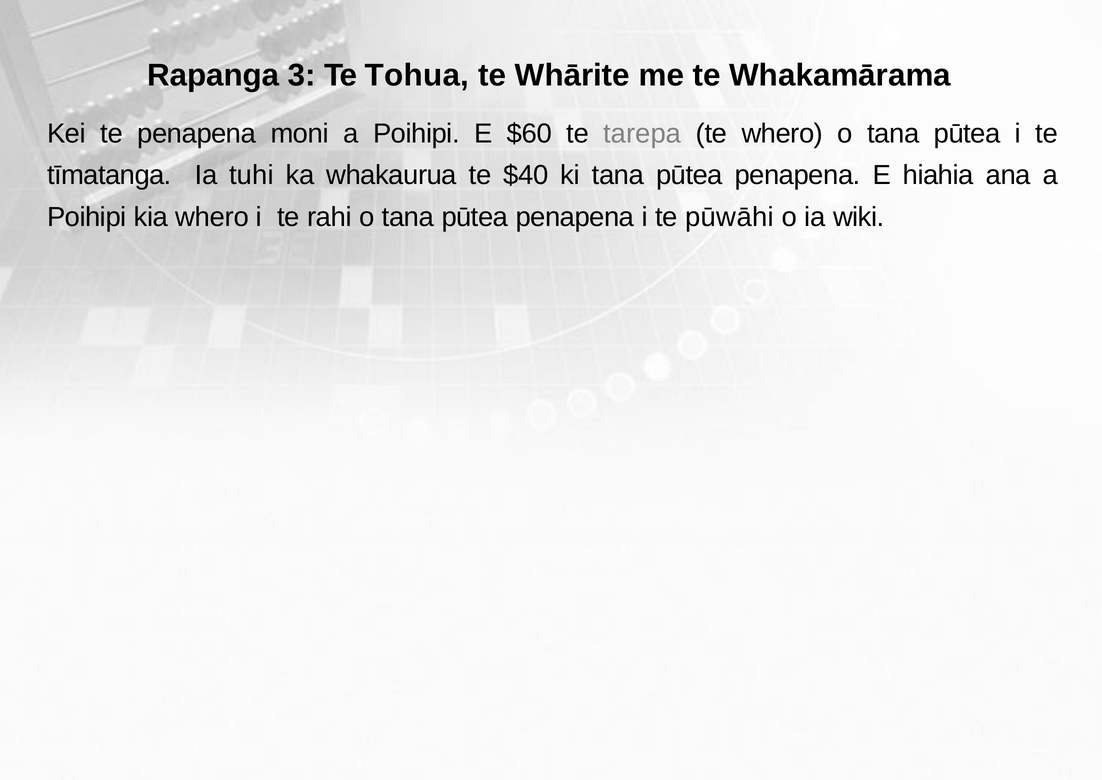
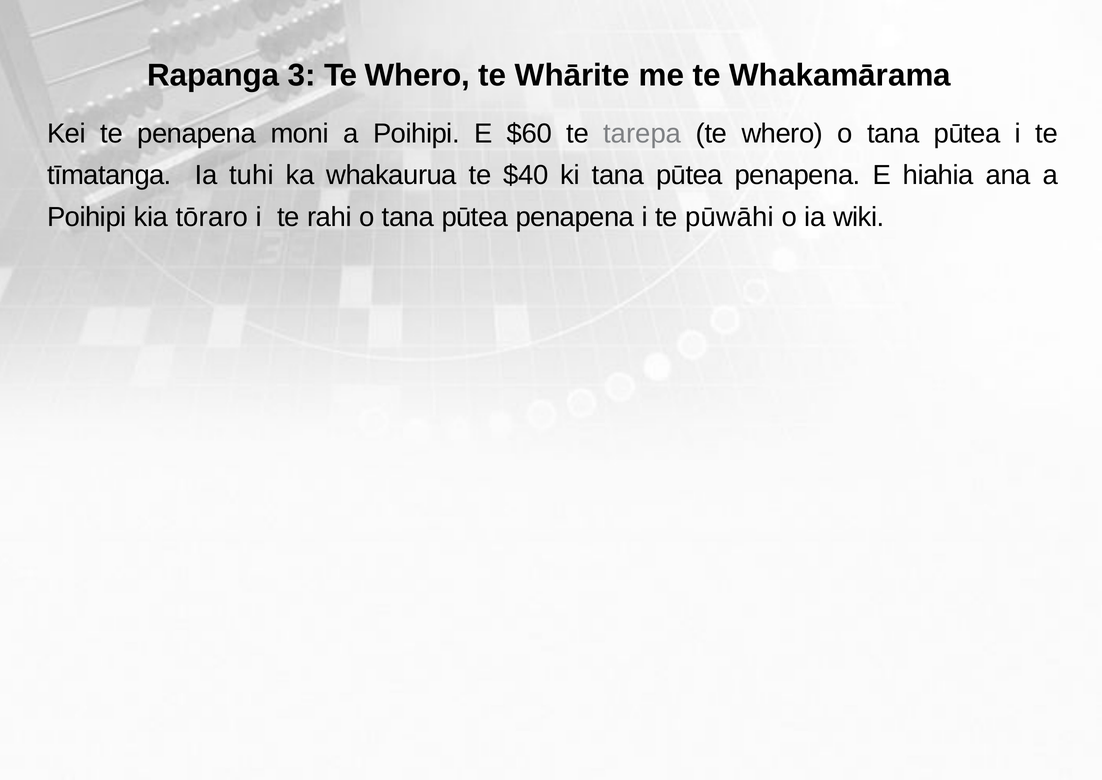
3 Te Tohua: Tohua -> Whero
kia whero: whero -> tōraro
